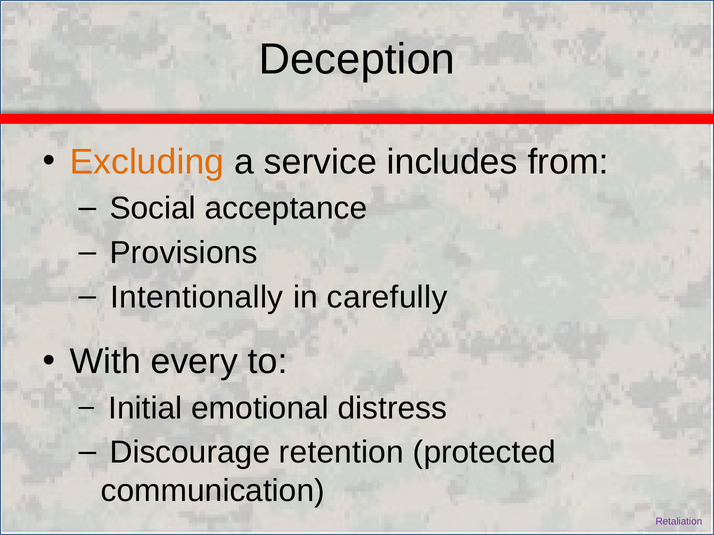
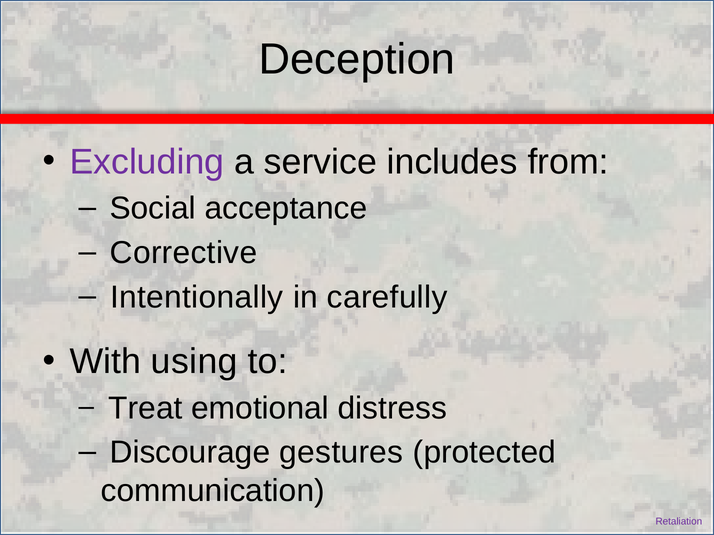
Excluding colour: orange -> purple
Provisions: Provisions -> Corrective
every: every -> using
Initial: Initial -> Treat
retention: retention -> gestures
